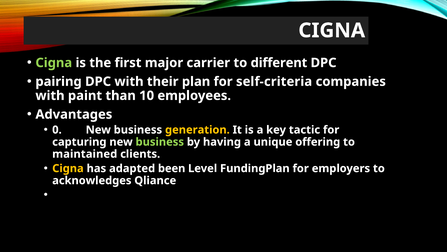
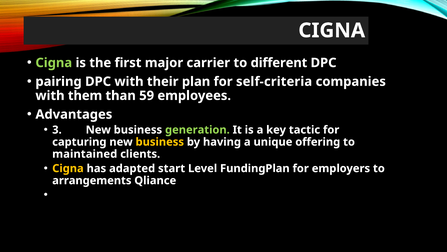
paint: paint -> them
10: 10 -> 59
0: 0 -> 3
generation colour: yellow -> light green
business at (160, 142) colour: light green -> yellow
been: been -> start
acknowledges: acknowledges -> arrangements
